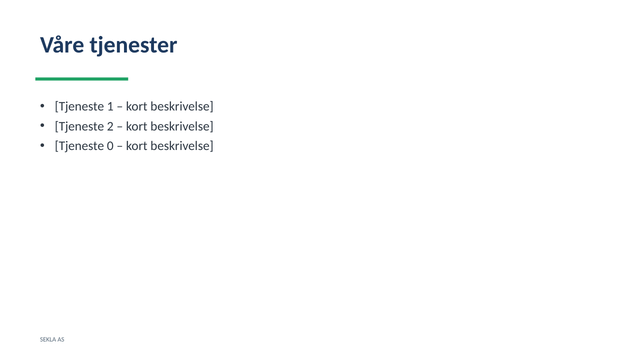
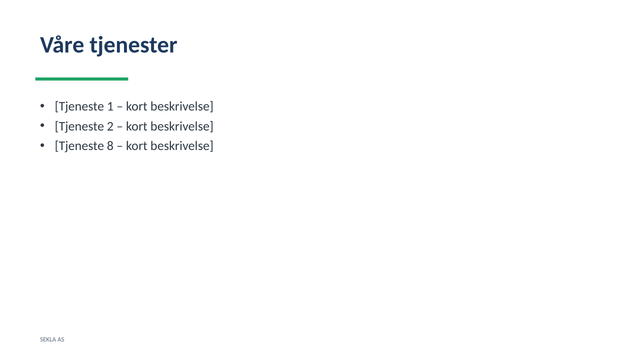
0: 0 -> 8
